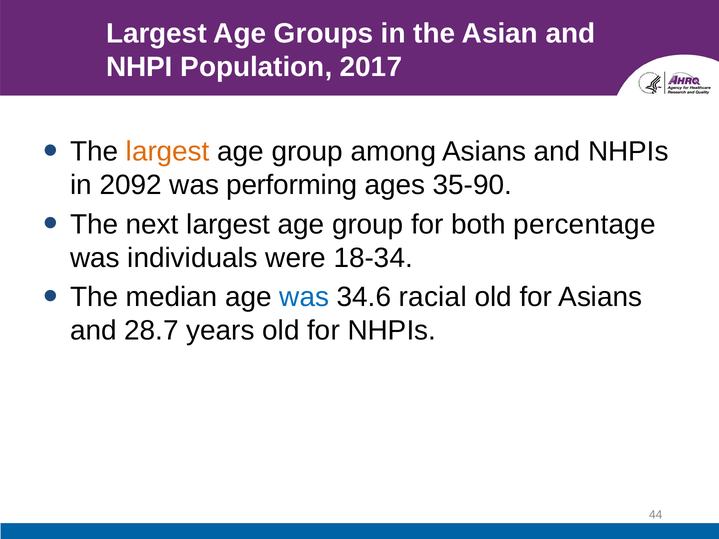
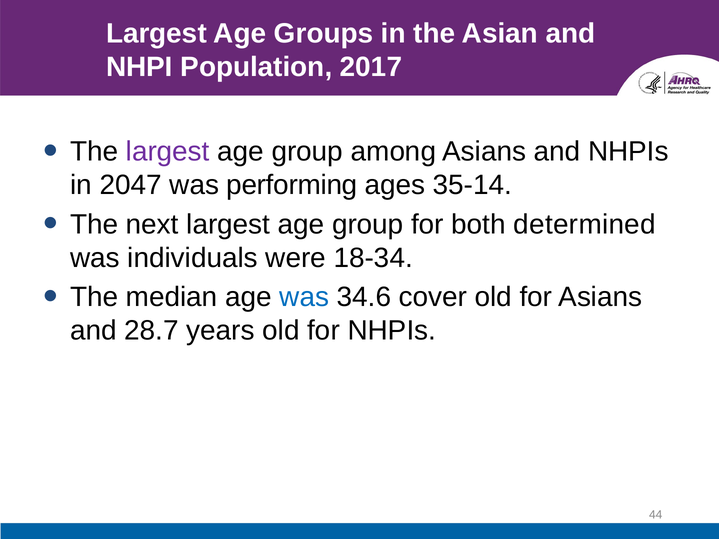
largest at (168, 152) colour: orange -> purple
2092: 2092 -> 2047
35-90: 35-90 -> 35-14
percentage: percentage -> determined
racial: racial -> cover
